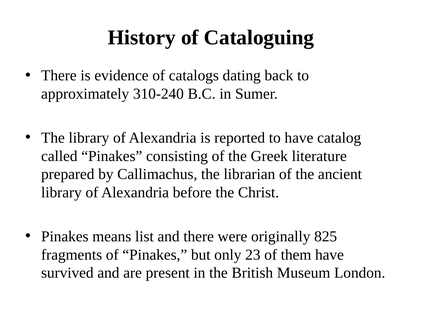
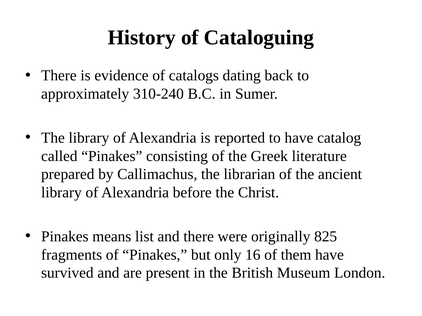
23: 23 -> 16
